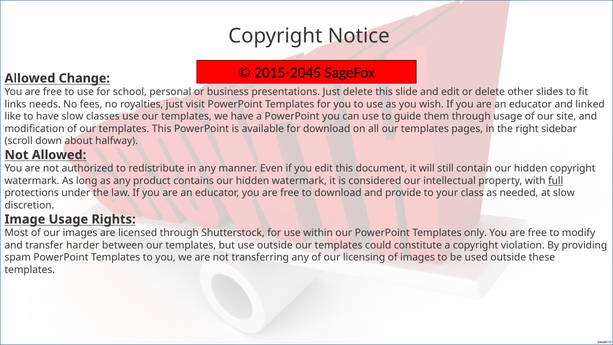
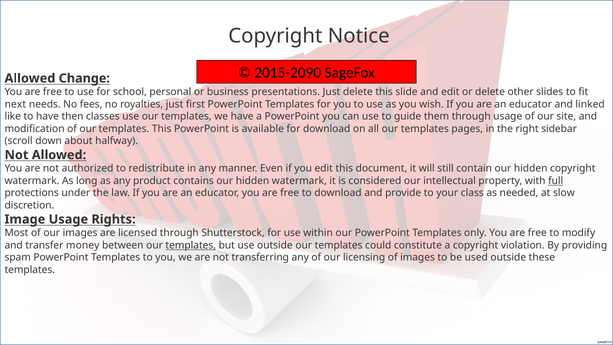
2015-2045: 2015-2045 -> 2015-2090
links: links -> next
visit: visit -> first
have slow: slow -> then
harder: harder -> money
templates at (191, 245) underline: none -> present
